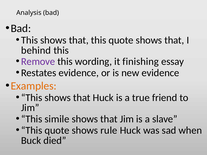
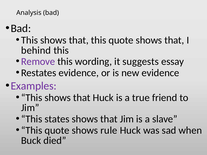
finishing: finishing -> suggests
Examples colour: orange -> purple
simile: simile -> states
